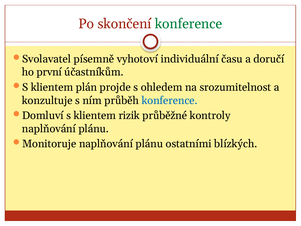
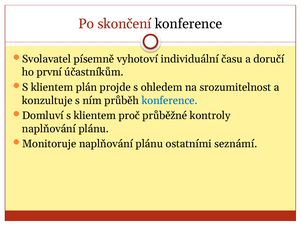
konference at (189, 24) colour: green -> black
rizik: rizik -> proč
blízkých: blízkých -> seznámí
